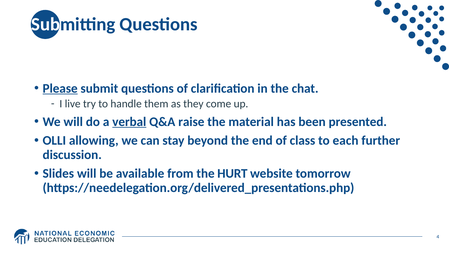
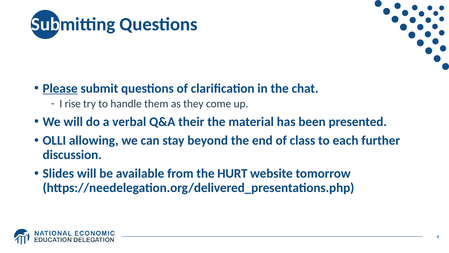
live: live -> rise
verbal underline: present -> none
raise: raise -> their
